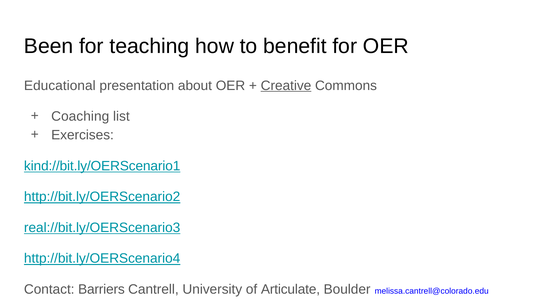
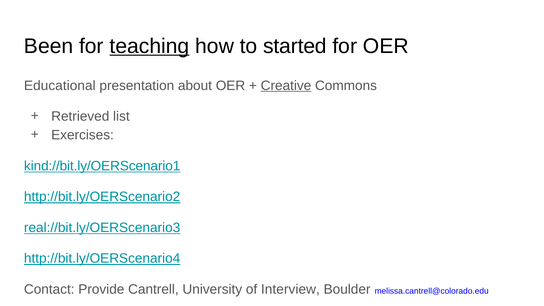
teaching underline: none -> present
benefit: benefit -> started
Coaching: Coaching -> Retrieved
Barriers: Barriers -> Provide
Articulate: Articulate -> Interview
